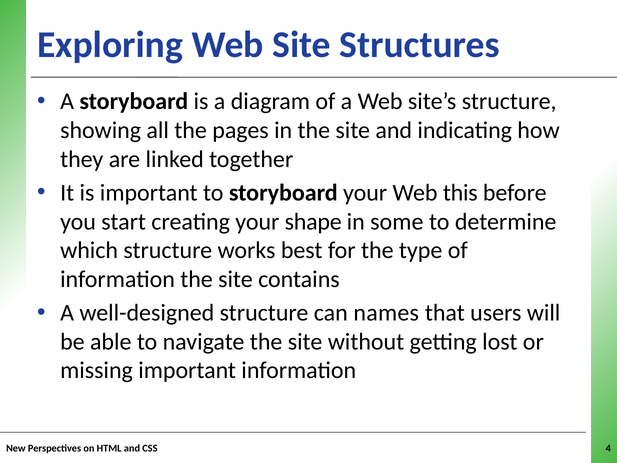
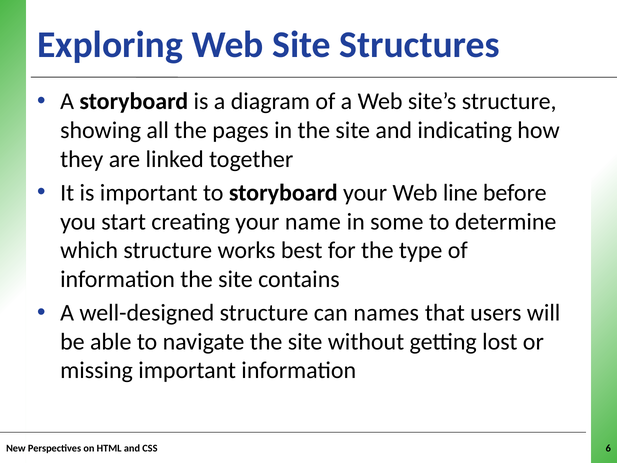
this: this -> line
shape: shape -> name
4: 4 -> 6
